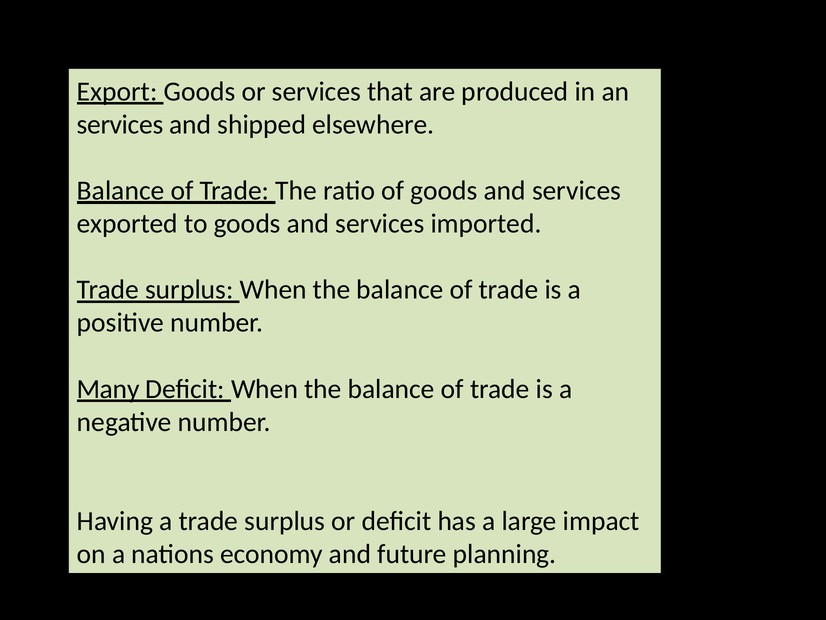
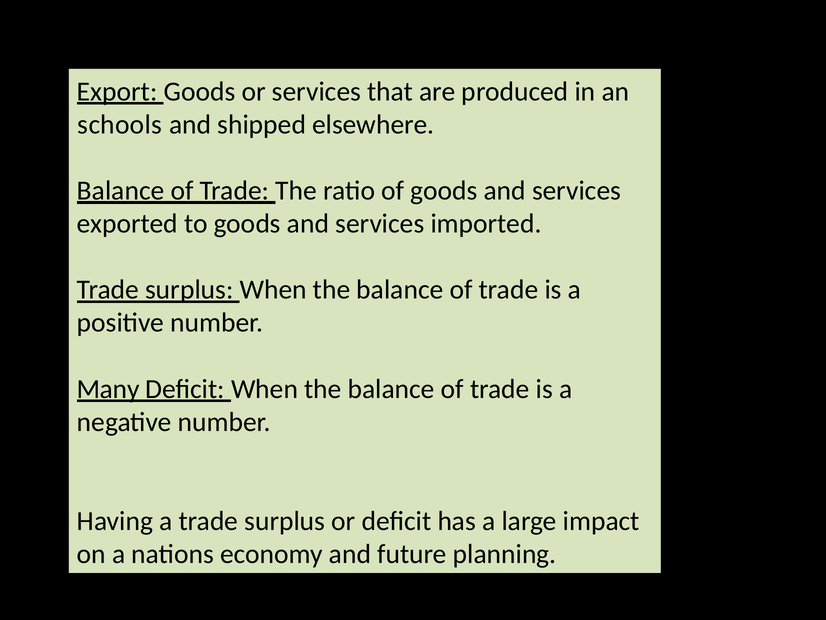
services at (120, 124): services -> schools
